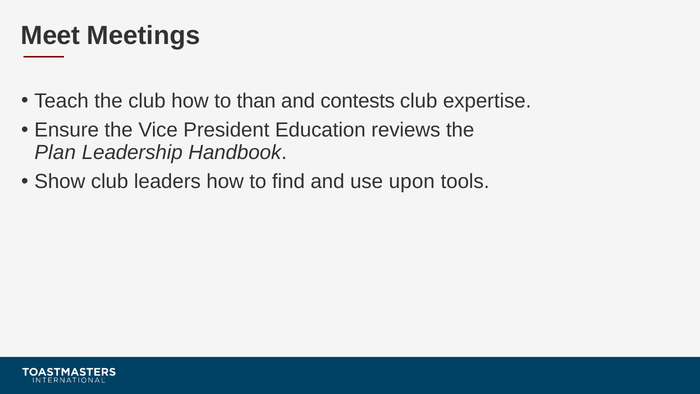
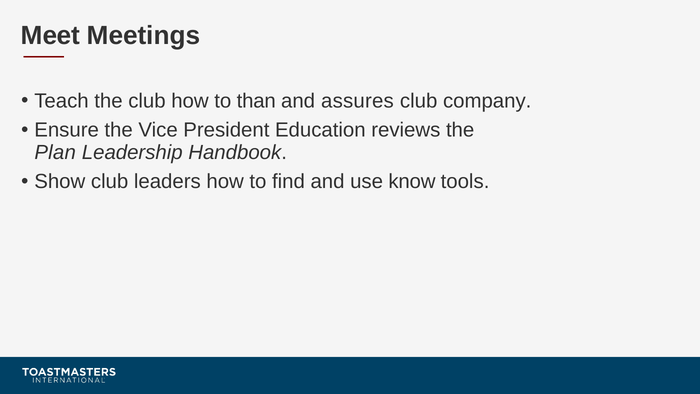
contests: contests -> assures
expertise: expertise -> company
upon: upon -> know
